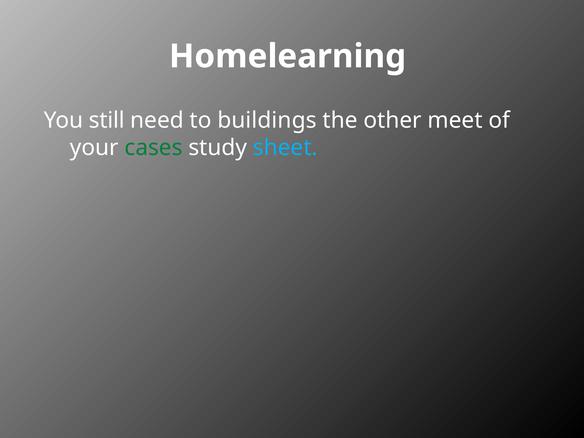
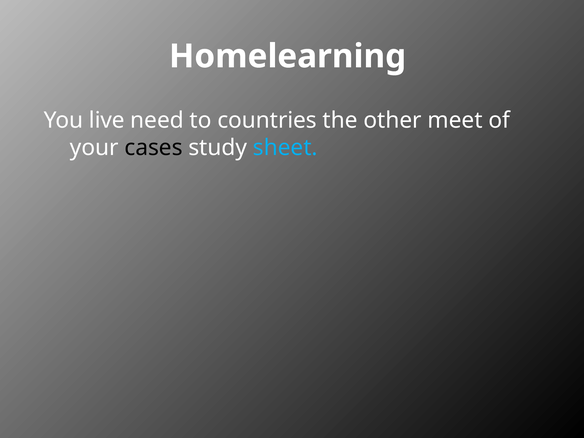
still: still -> live
buildings: buildings -> countries
cases colour: green -> black
